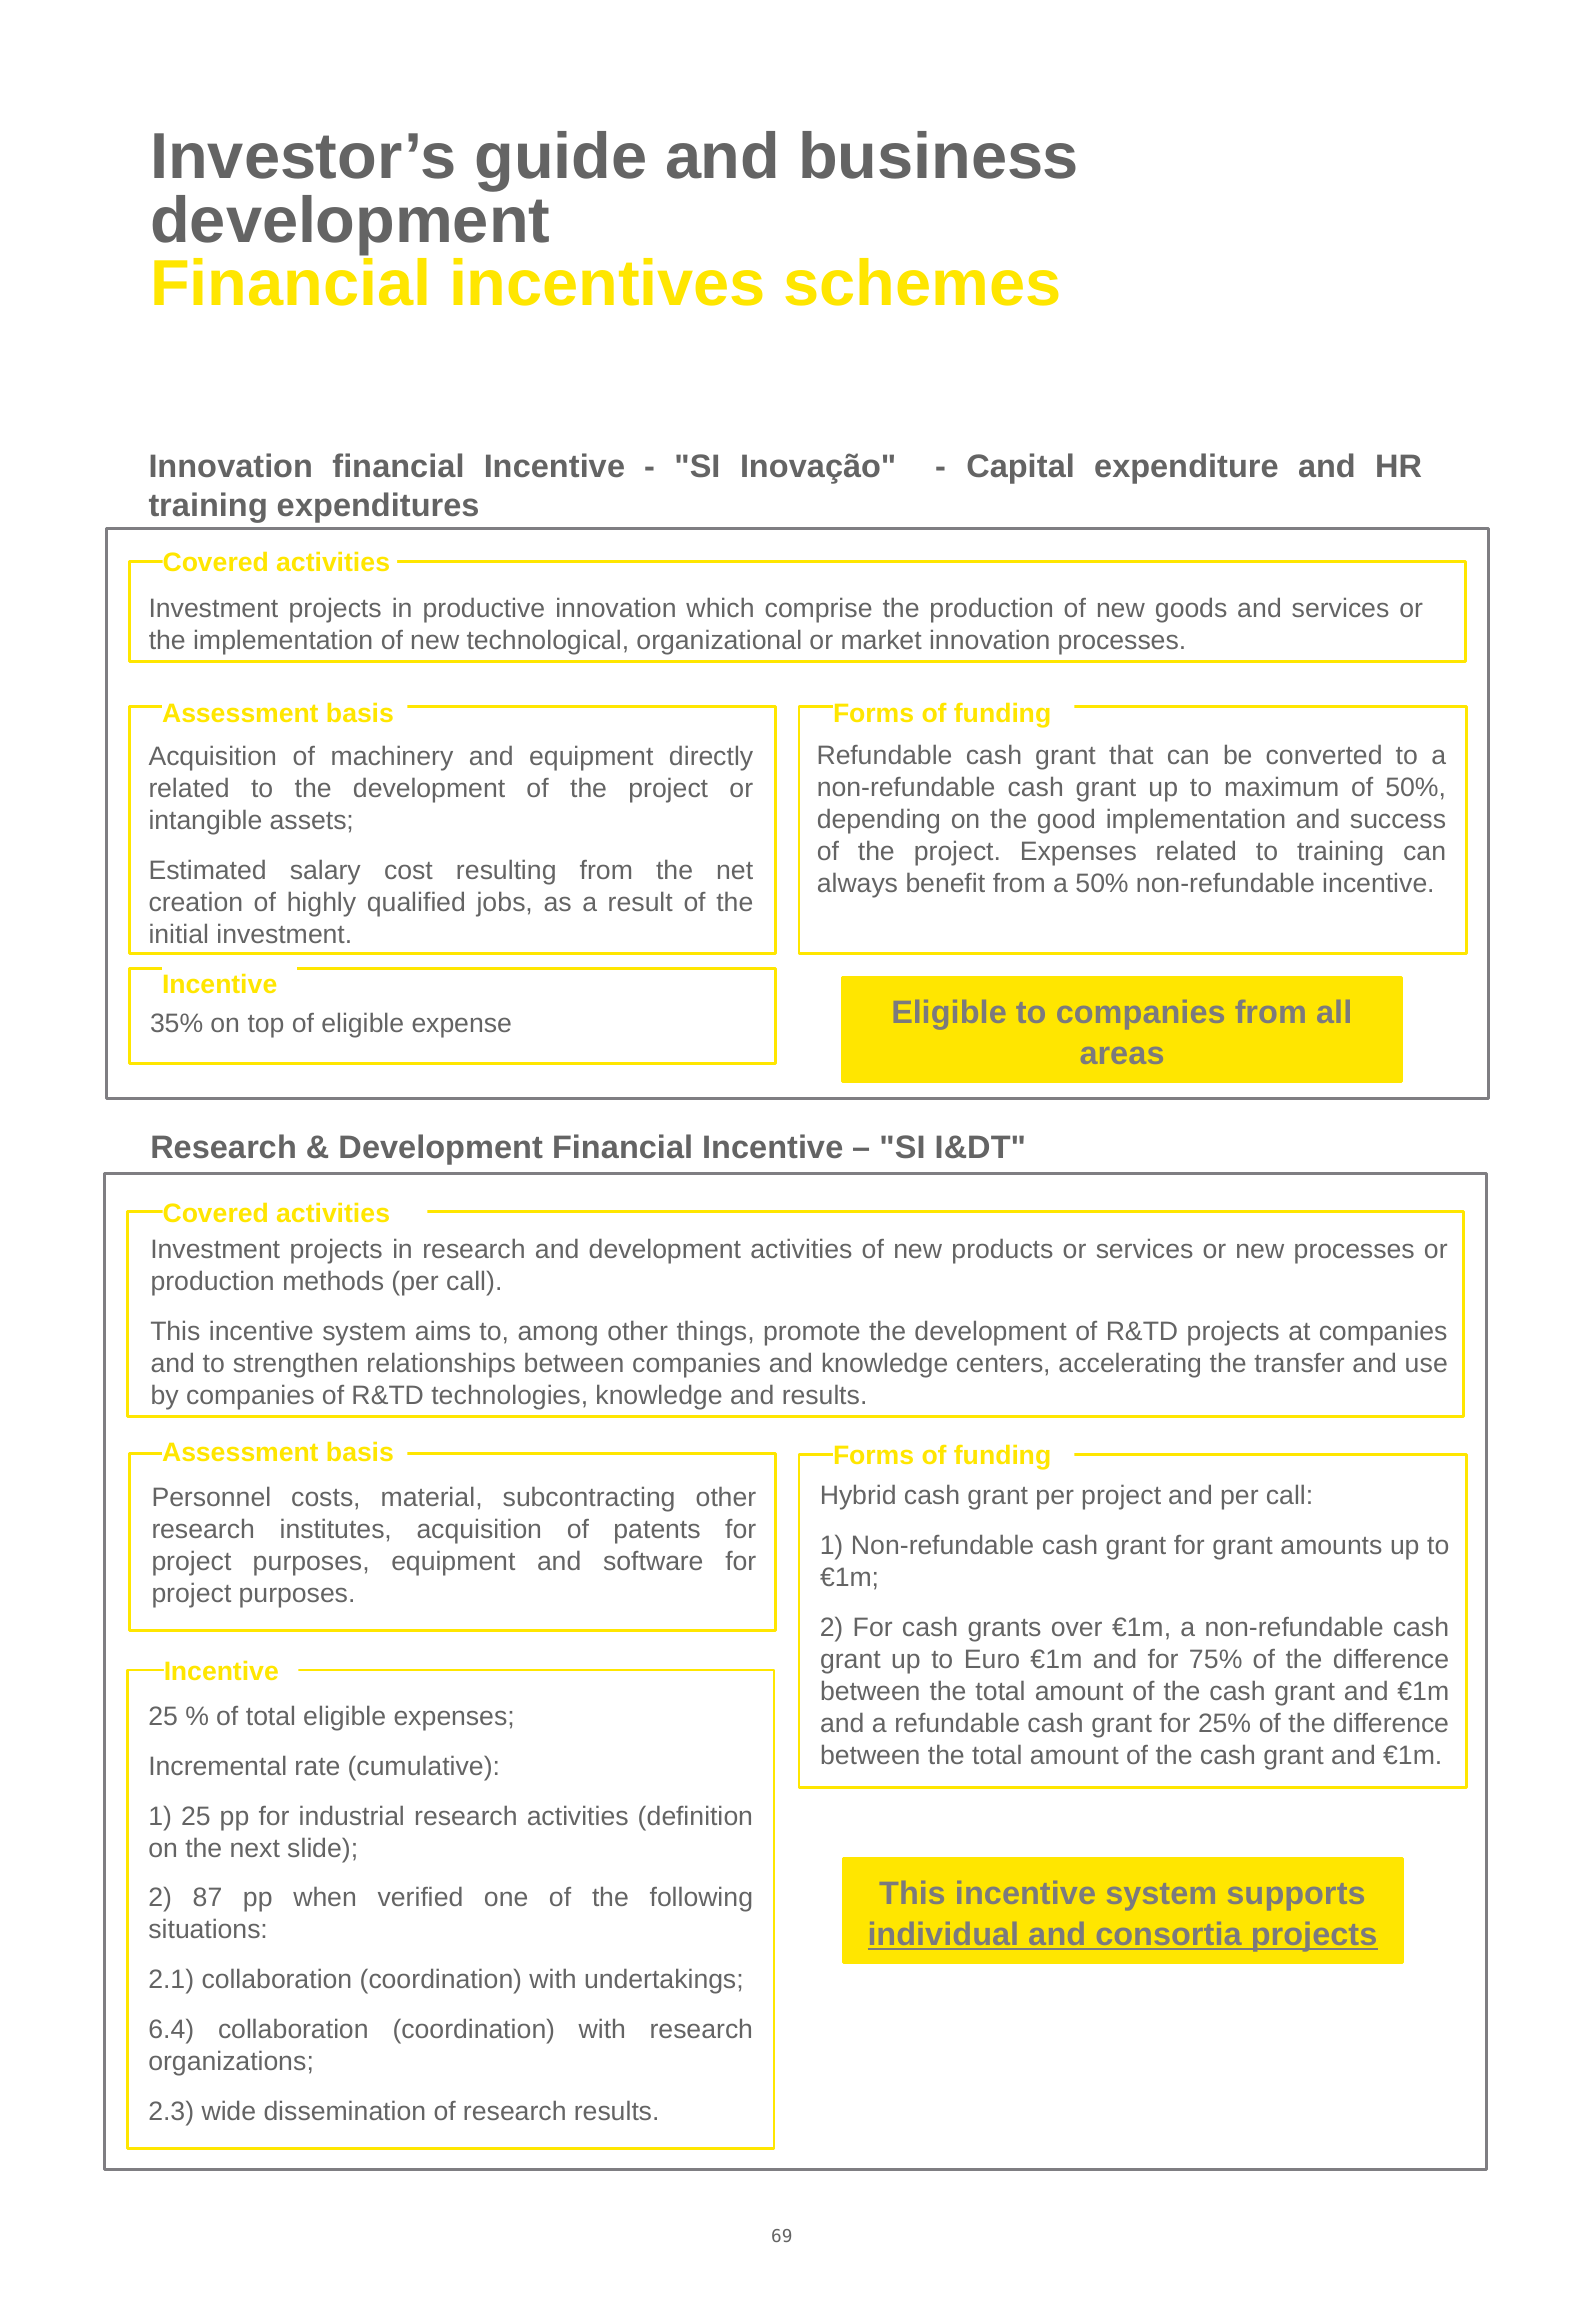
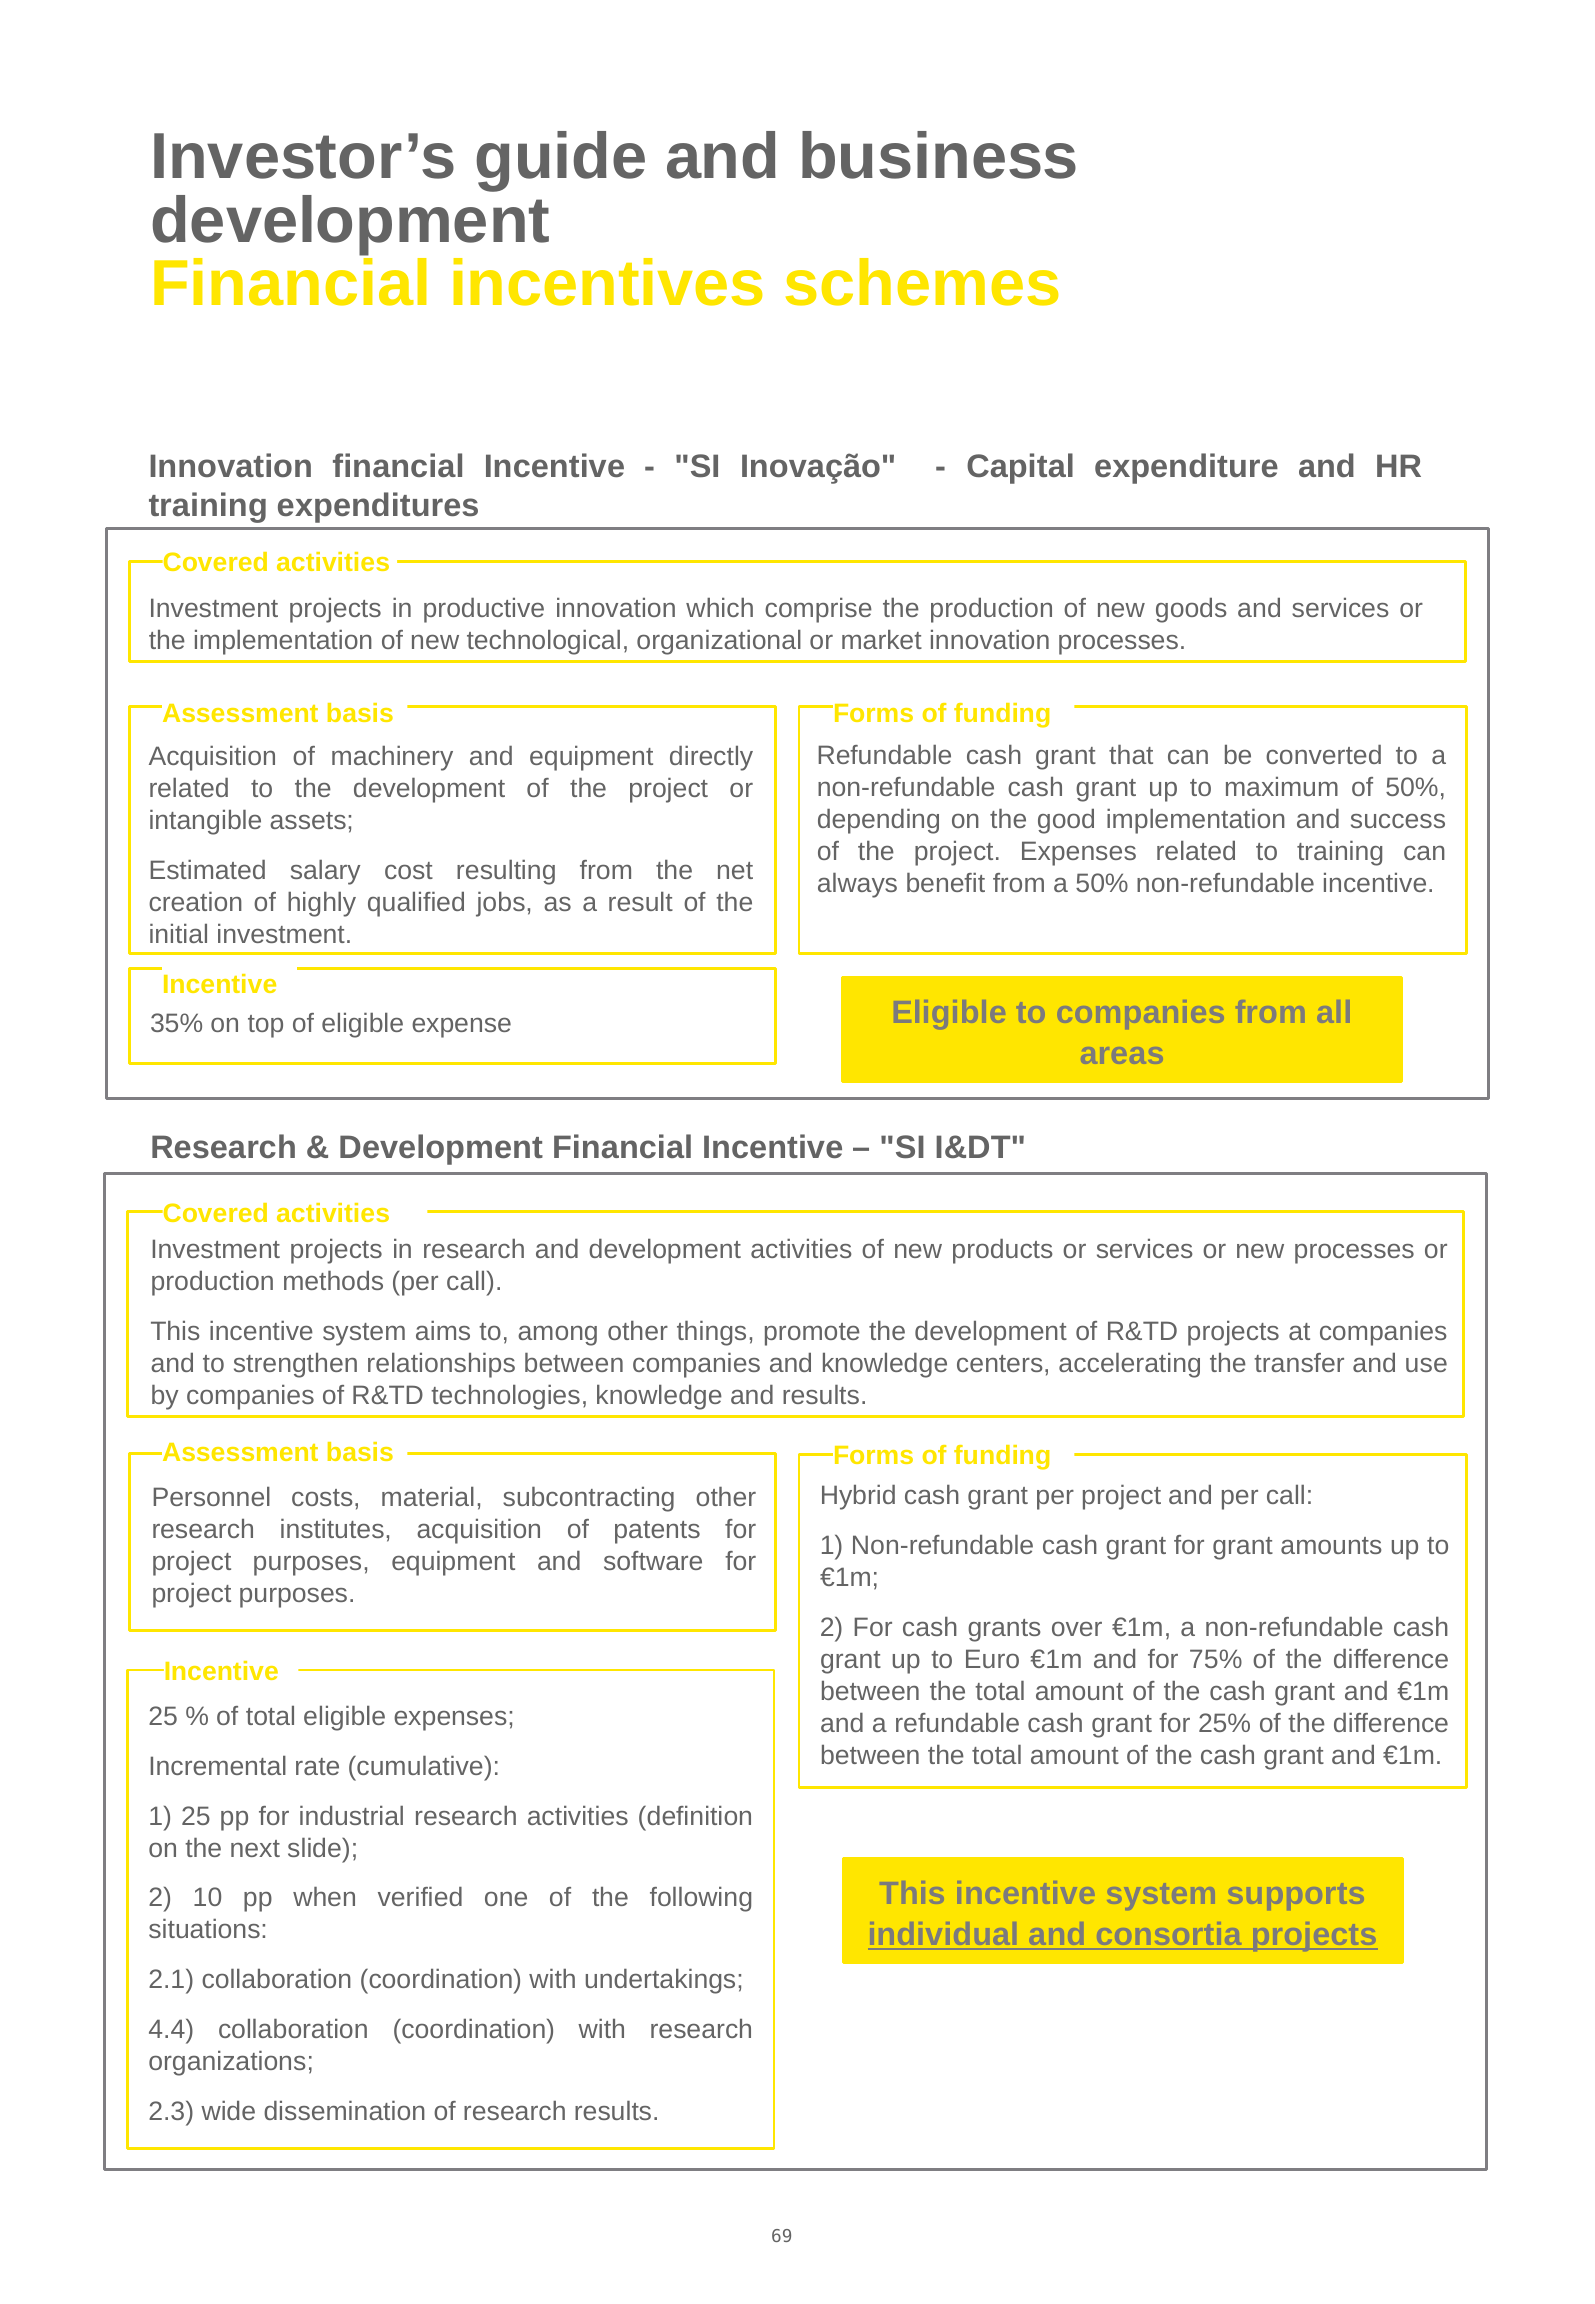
87: 87 -> 10
6.4: 6.4 -> 4.4
